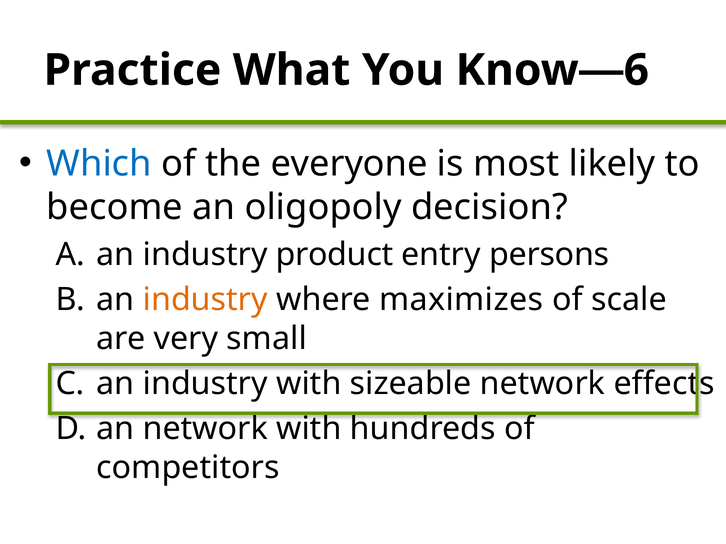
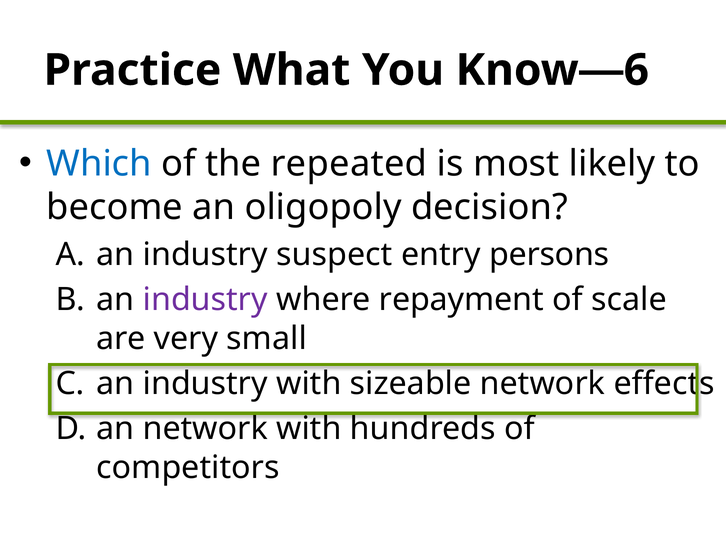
everyone: everyone -> repeated
product: product -> suspect
industry at (205, 300) colour: orange -> purple
maximizes: maximizes -> repayment
